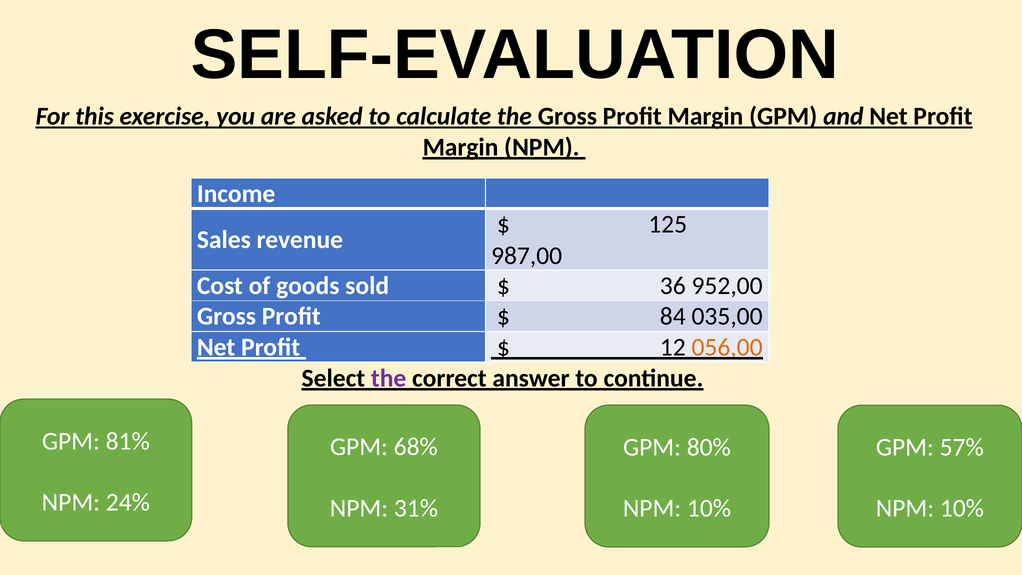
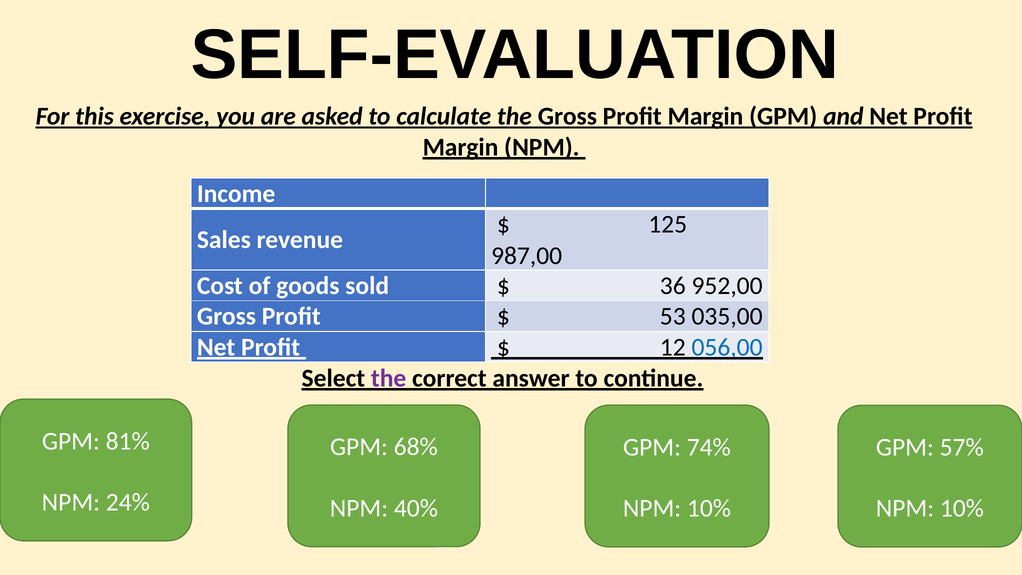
84: 84 -> 53
056,00 colour: orange -> blue
80%: 80% -> 74%
31%: 31% -> 40%
